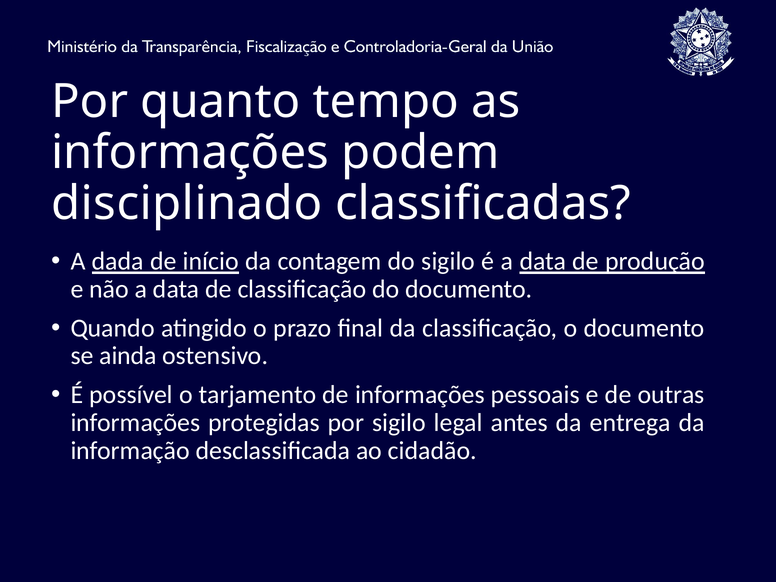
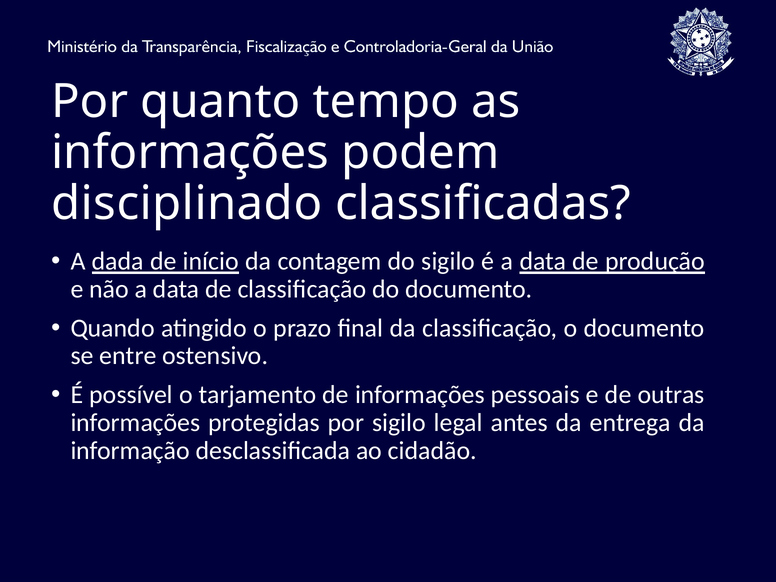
ainda: ainda -> entre
